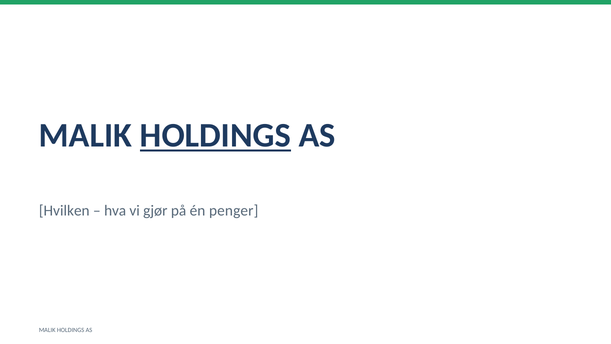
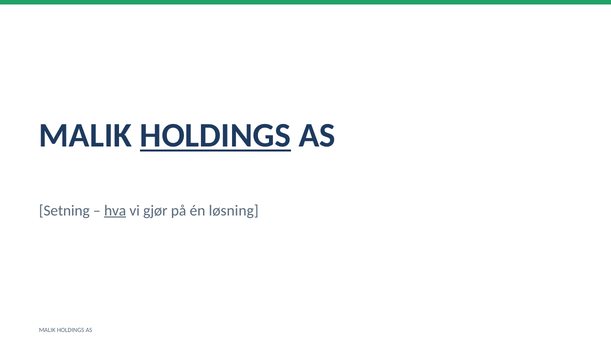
Hvilken: Hvilken -> Setning
hva underline: none -> present
penger: penger -> løsning
